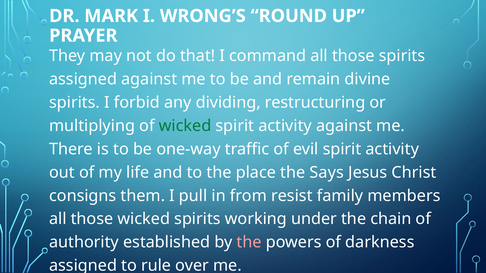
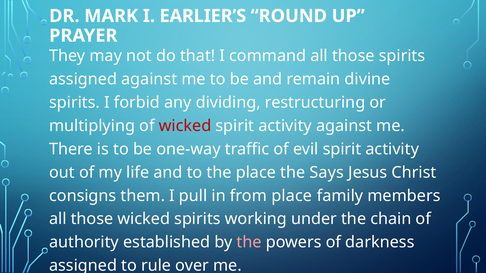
WRONG’S: WRONG’S -> EARLIER’S
wicked at (185, 126) colour: green -> red
from resist: resist -> place
